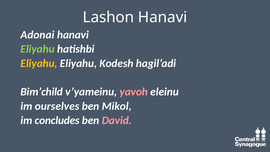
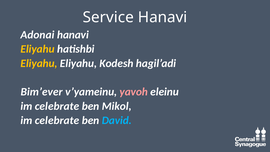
Lashon: Lashon -> Service
Eliyahu at (38, 49) colour: light green -> yellow
Bim’child: Bim’child -> Bim’ever
ourselves at (57, 106): ourselves -> celebrate
concludes at (57, 120): concludes -> celebrate
David colour: pink -> light blue
